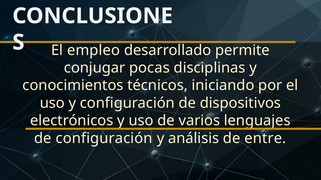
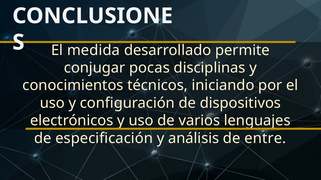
empleo: empleo -> medida
de configuración: configuración -> especificación
